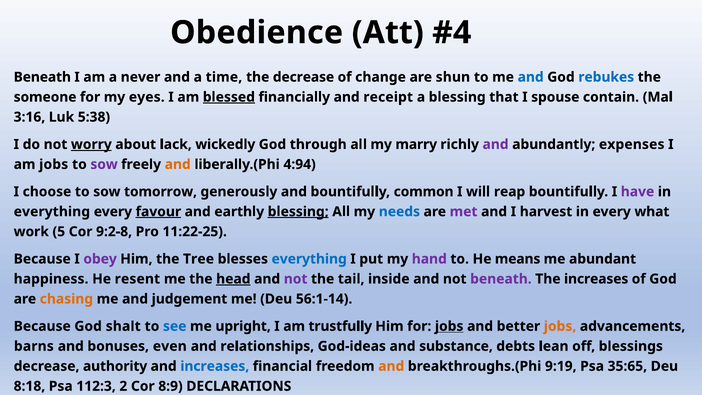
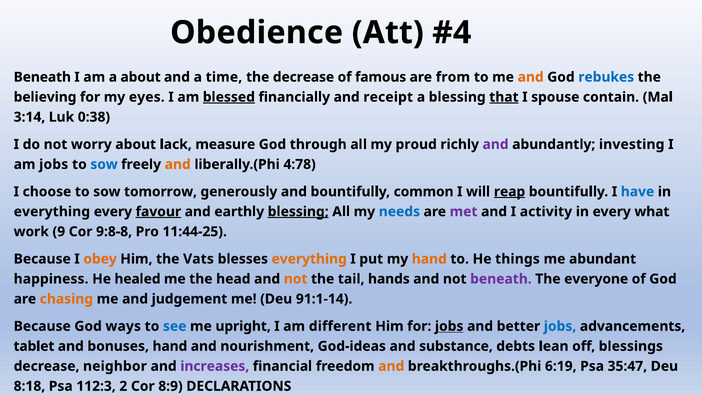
a never: never -> about
change: change -> famous
shun: shun -> from
and at (531, 77) colour: blue -> orange
someone: someone -> believing
that underline: none -> present
3:16: 3:16 -> 3:14
5:38: 5:38 -> 0:38
worry underline: present -> none
wickedly: wickedly -> measure
marry: marry -> proud
expenses: expenses -> investing
sow at (104, 164) colour: purple -> blue
4:94: 4:94 -> 4:78
reap underline: none -> present
have colour: purple -> blue
harvest: harvest -> activity
5: 5 -> 9
9:2-8: 9:2-8 -> 9:8-8
11:22-25: 11:22-25 -> 11:44-25
obey colour: purple -> orange
Tree: Tree -> Vats
everything at (309, 259) colour: blue -> orange
hand at (429, 259) colour: purple -> orange
means: means -> things
resent: resent -> healed
head underline: present -> none
not at (296, 279) colour: purple -> orange
inside: inside -> hands
The increases: increases -> everyone
56:1-14: 56:1-14 -> 91:1-14
shalt: shalt -> ways
trustfully: trustfully -> different
jobs at (560, 326) colour: orange -> blue
barns: barns -> tablet
bonuses even: even -> hand
relationships: relationships -> nourishment
authority: authority -> neighbor
increases at (215, 366) colour: blue -> purple
9:19: 9:19 -> 6:19
35:65: 35:65 -> 35:47
